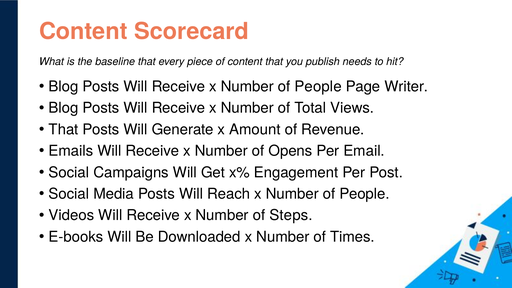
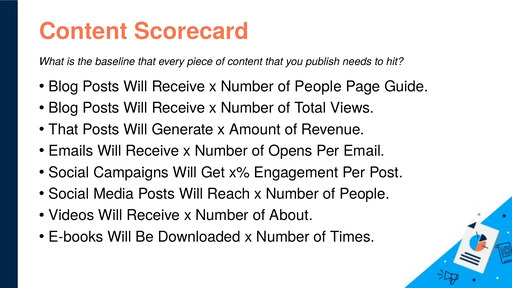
Writer: Writer -> Guide
Steps: Steps -> About
